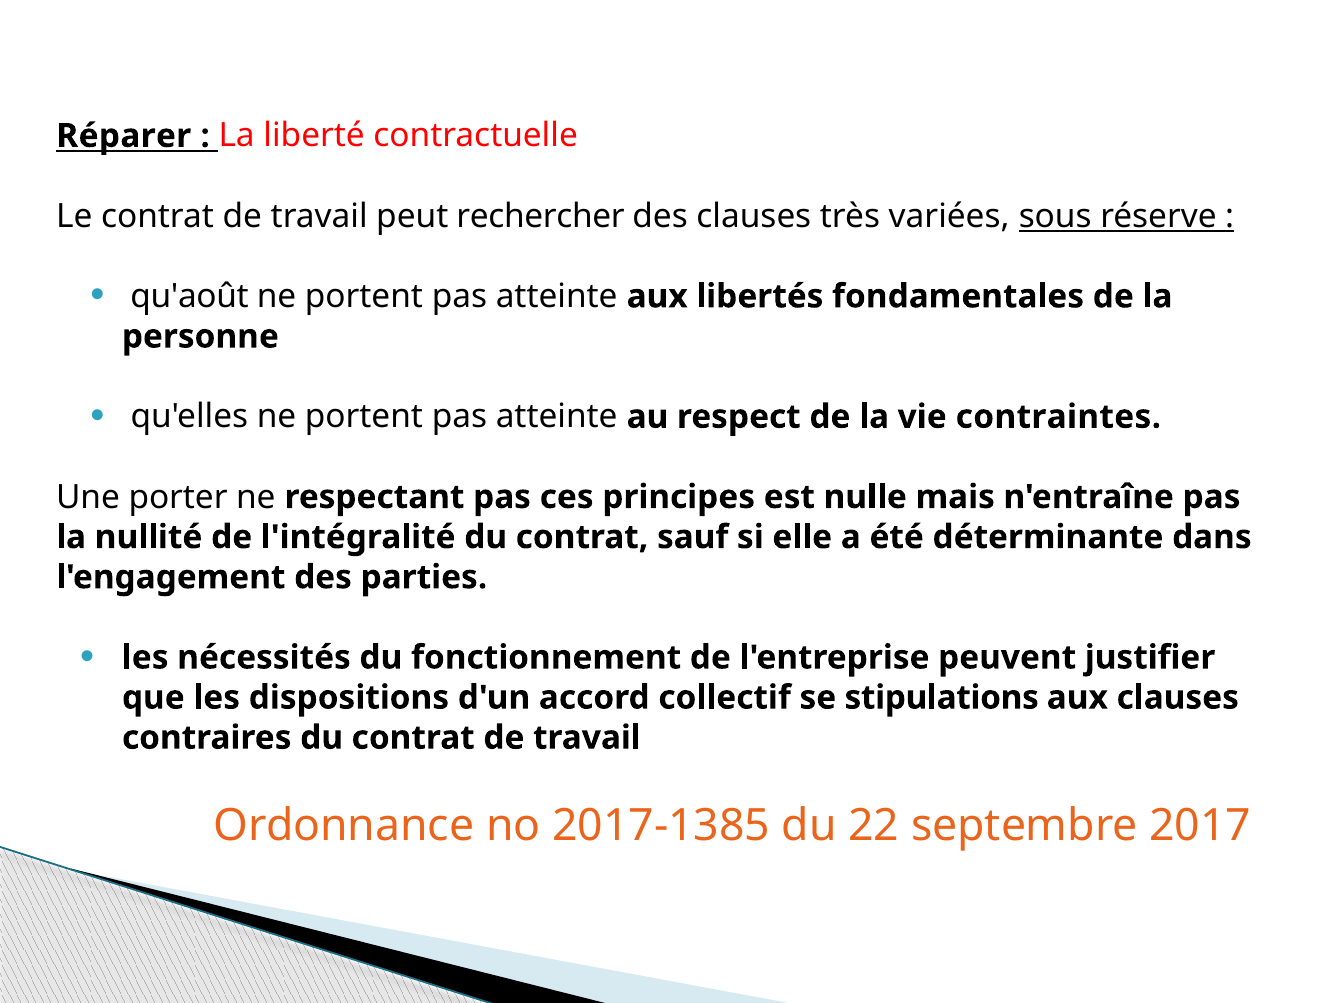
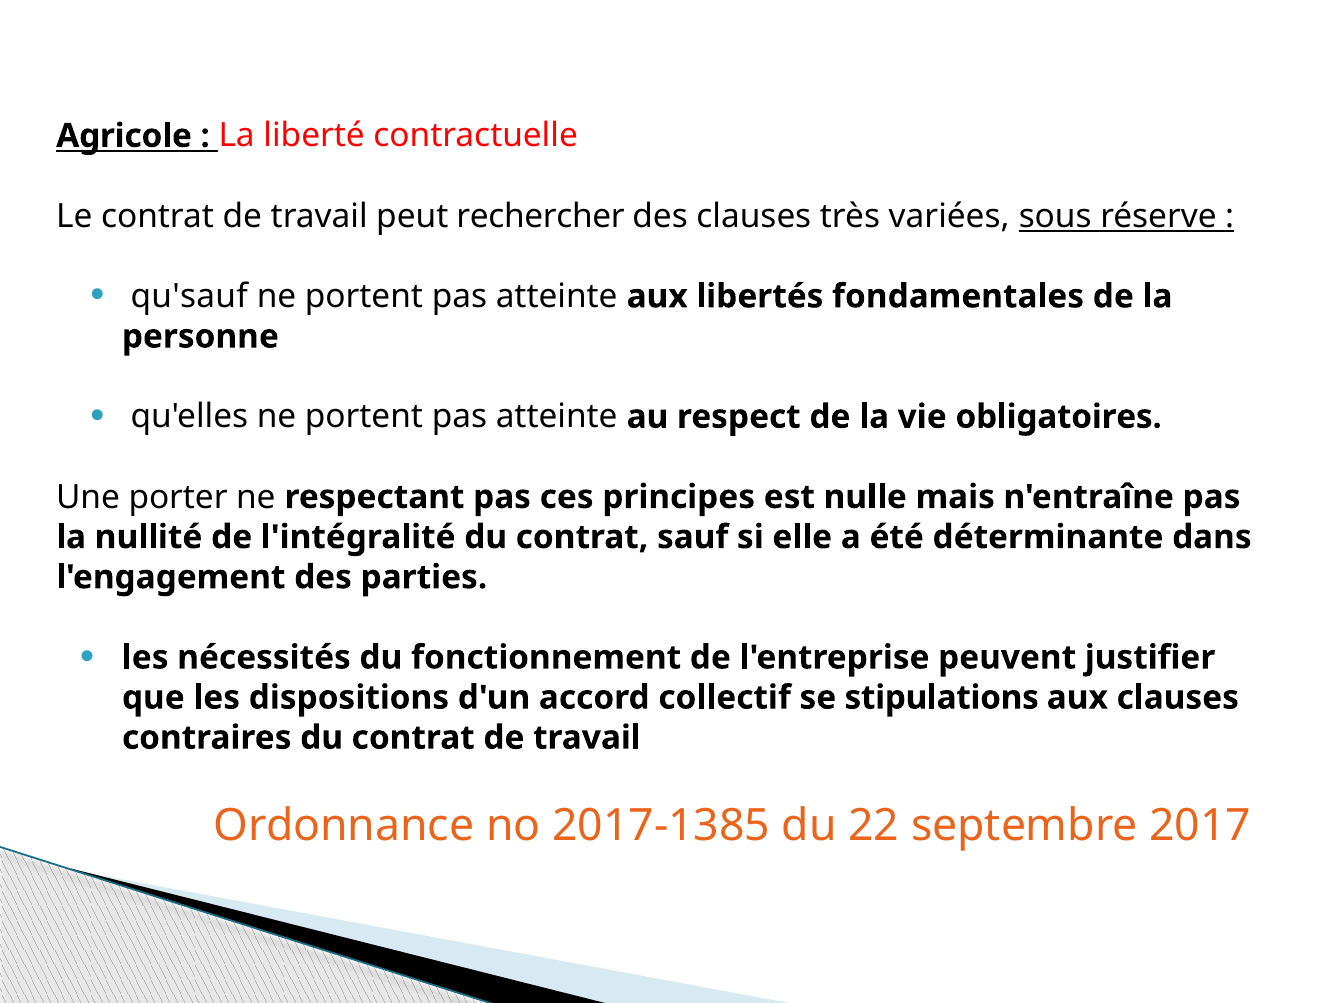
Réparer: Réparer -> Agricole
qu'août: qu'août -> qu'sauf
contraintes: contraintes -> obligatoires
